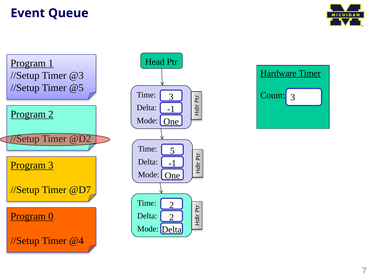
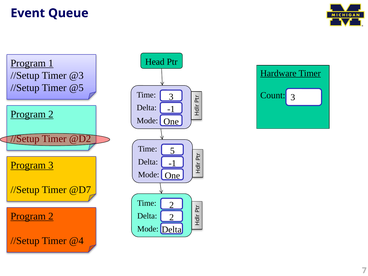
0 at (51, 216): 0 -> 2
